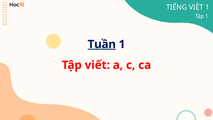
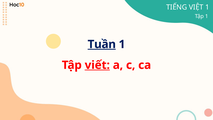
viết underline: none -> present
